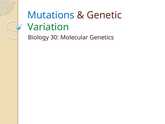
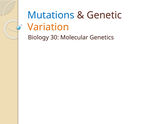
Variation colour: green -> orange
